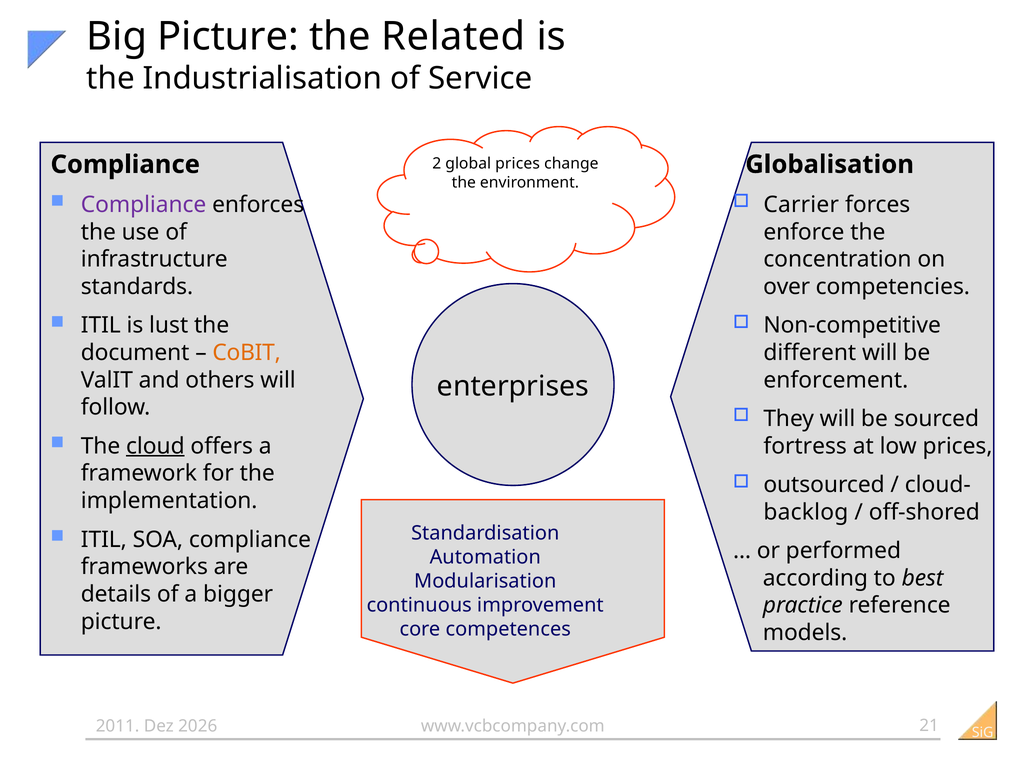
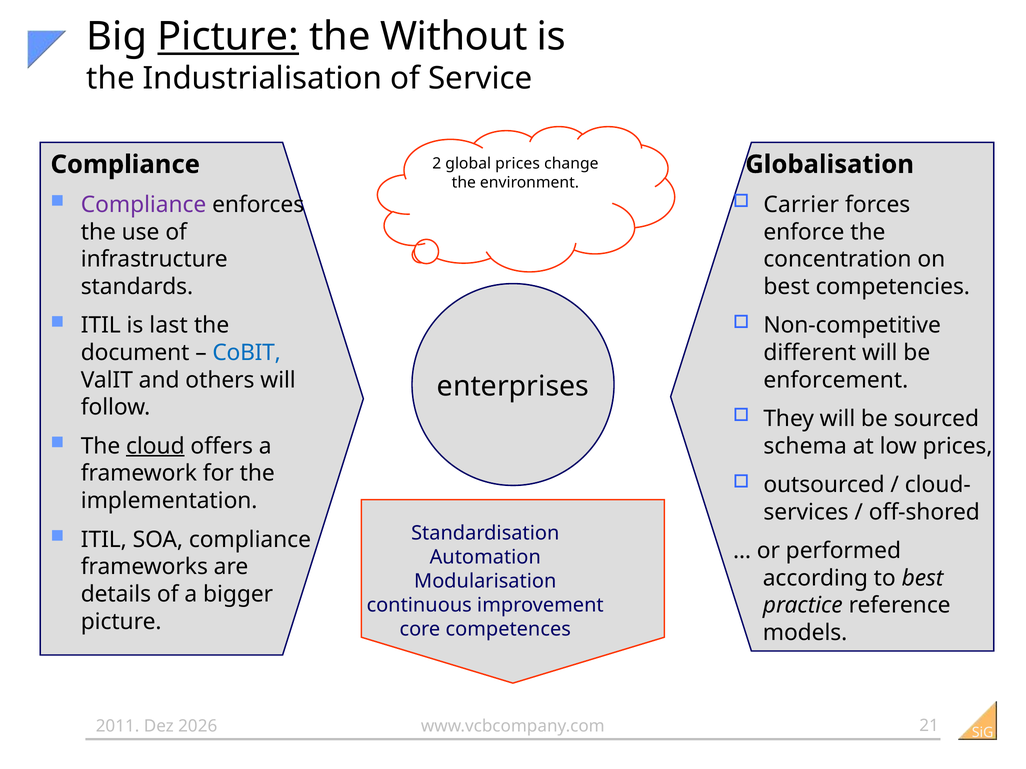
Picture at (228, 37) underline: none -> present
Related: Related -> Without
over at (787, 287): over -> best
lust: lust -> last
CoBIT colour: orange -> blue
fortress: fortress -> schema
backlog: backlog -> services
